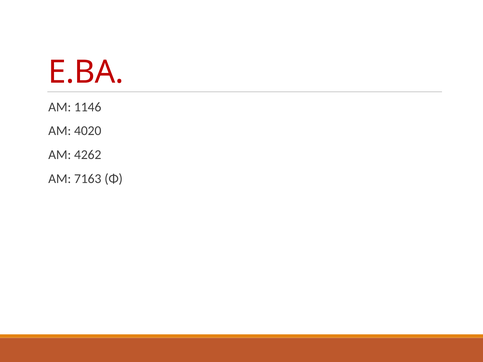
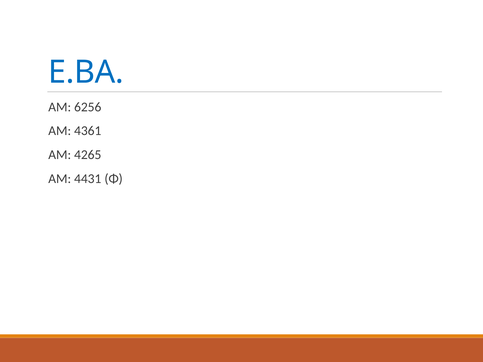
E.BA colour: red -> blue
1146: 1146 -> 6256
4020: 4020 -> 4361
4262: 4262 -> 4265
7163: 7163 -> 4431
